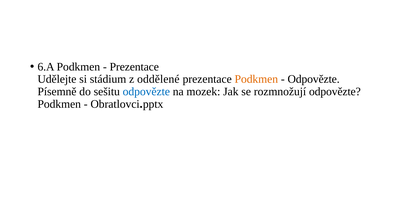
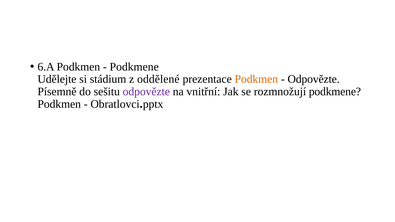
Prezentace at (134, 67): Prezentace -> Podkmene
odpovězte at (146, 92) colour: blue -> purple
mozek: mozek -> vnitřní
rozmnožují odpovězte: odpovězte -> podkmene
